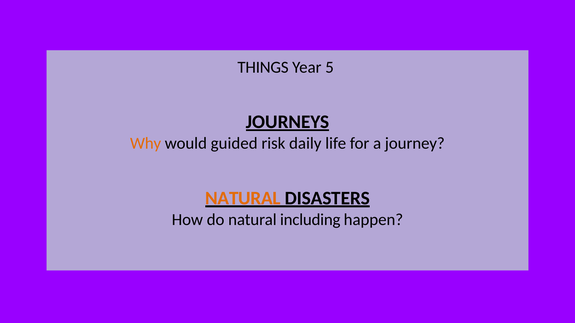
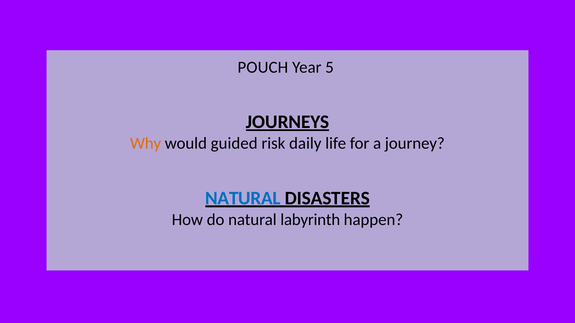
THINGS: THINGS -> POUCH
NATURAL at (243, 198) colour: orange -> blue
including: including -> labyrinth
